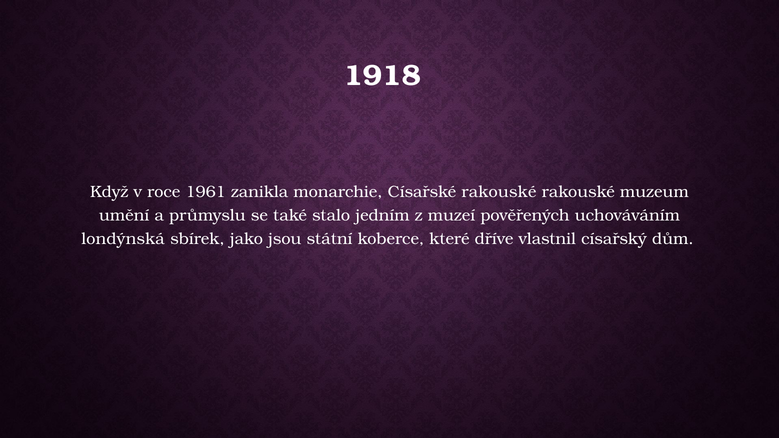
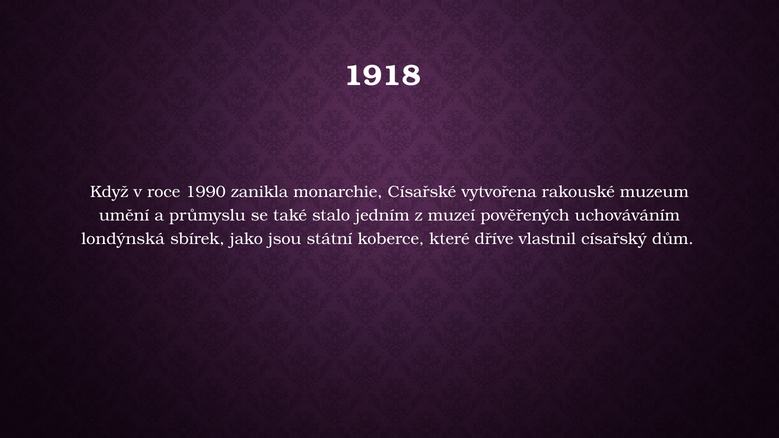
1961: 1961 -> 1990
Císařské rakouské: rakouské -> vytvořena
